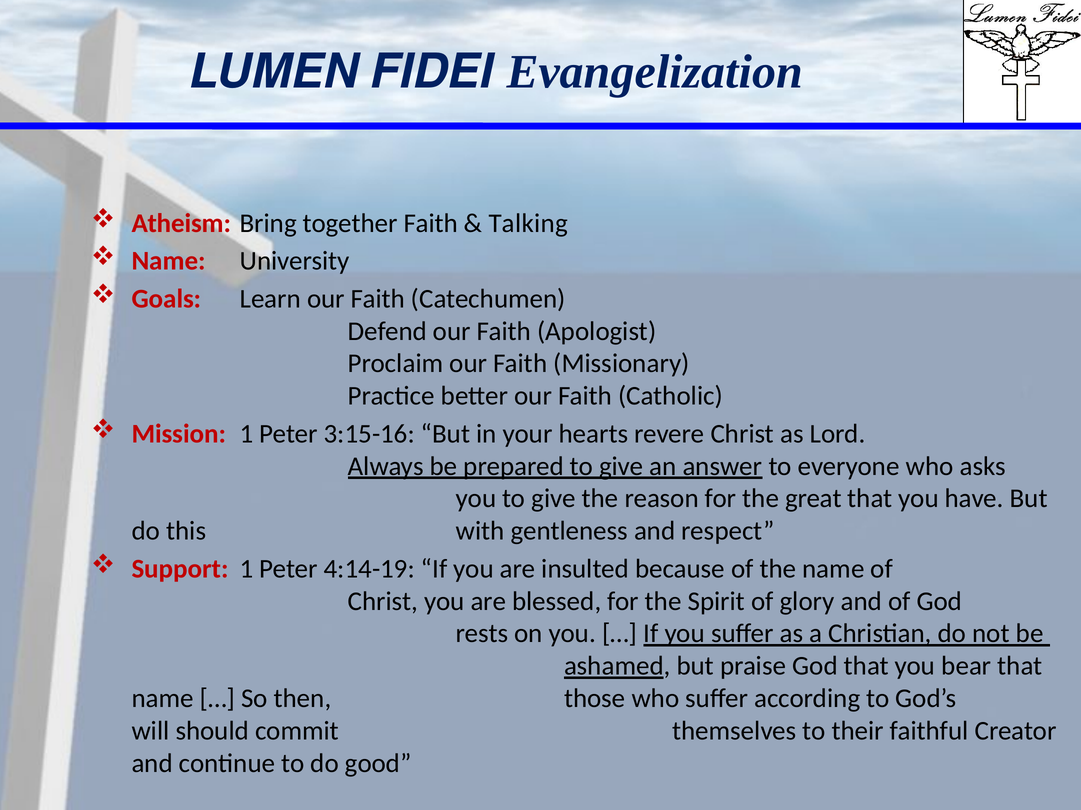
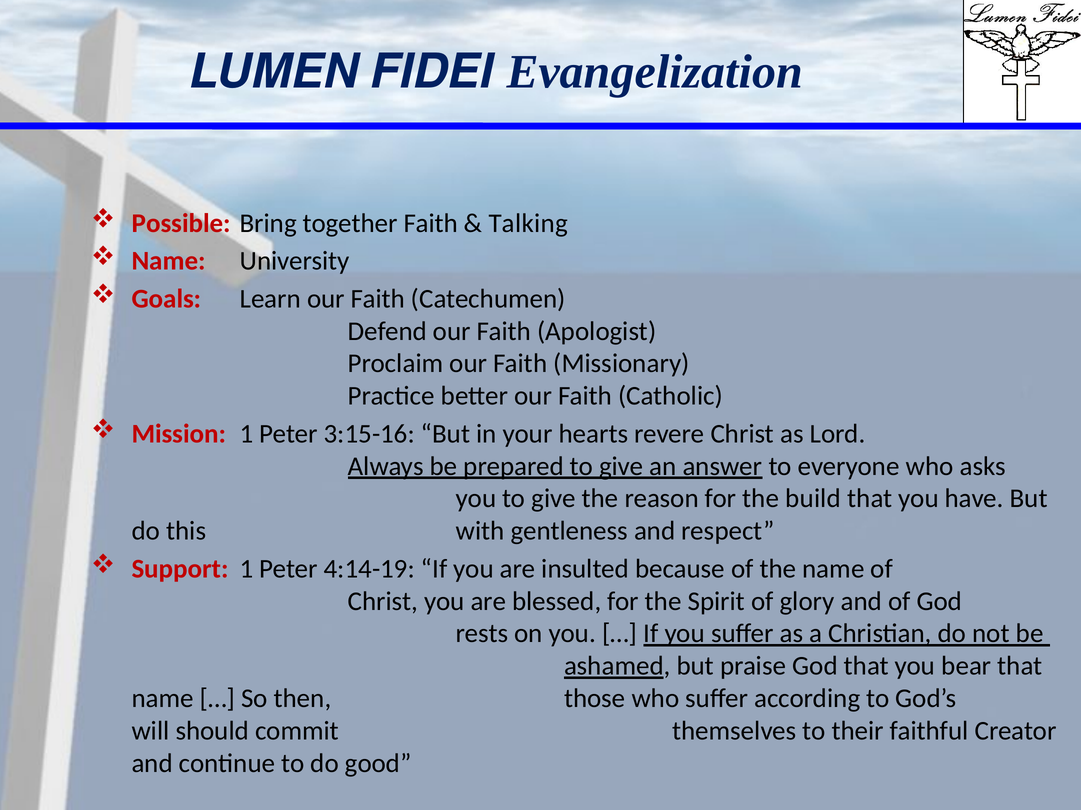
Atheism: Atheism -> Possible
great: great -> build
